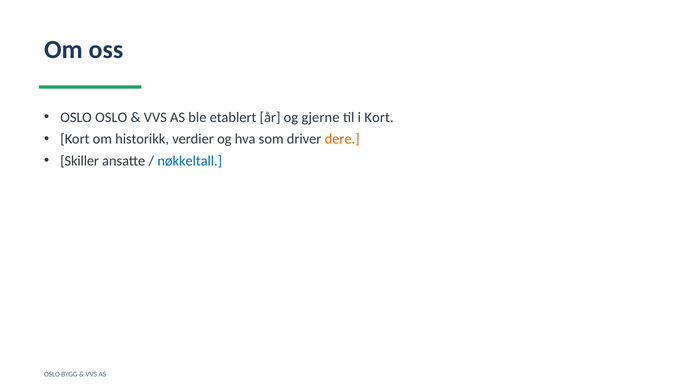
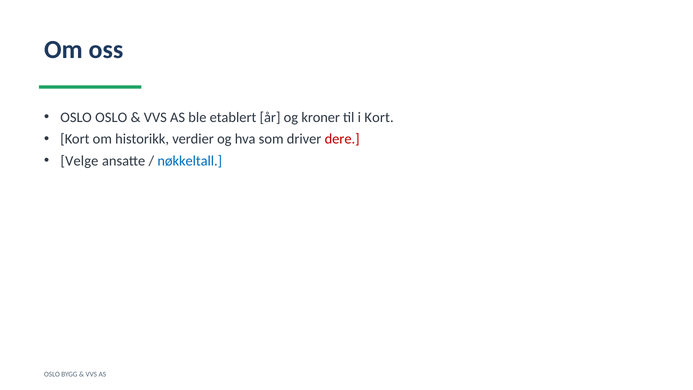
gjerne: gjerne -> kroner
dere colour: orange -> red
Skiller: Skiller -> Velge
